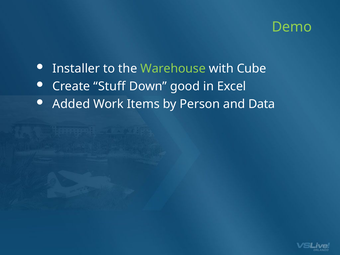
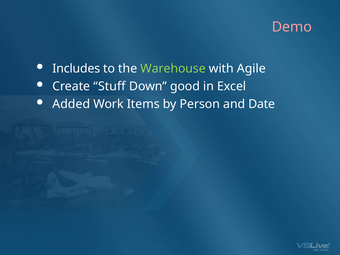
Demo colour: light green -> pink
Installer: Installer -> Includes
Cube: Cube -> Agile
Data: Data -> Date
